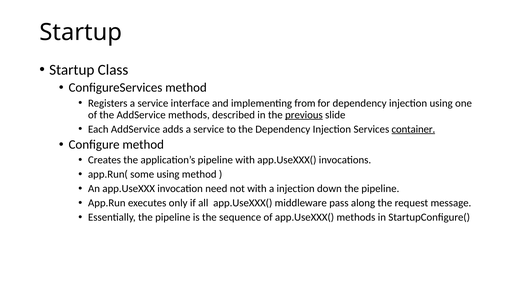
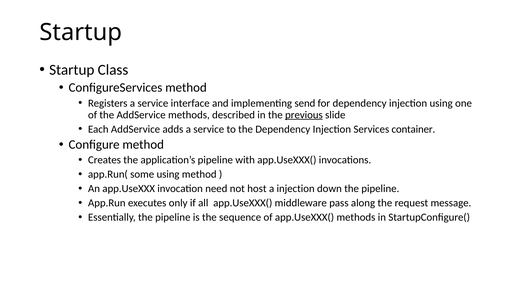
from: from -> send
container underline: present -> none
not with: with -> host
